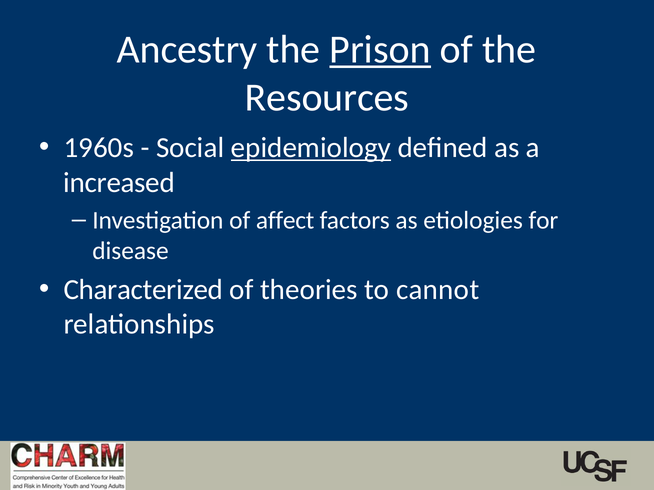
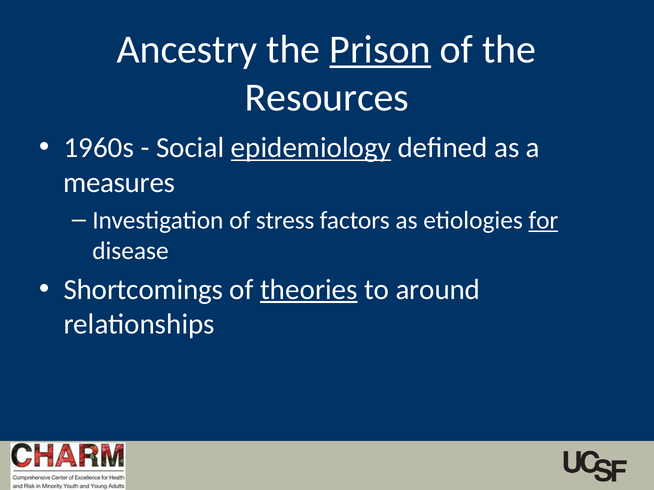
increased: increased -> measures
affect: affect -> stress
for underline: none -> present
Characterized: Characterized -> Shortcomings
theories underline: none -> present
cannot: cannot -> around
